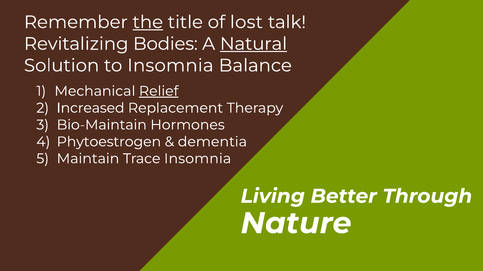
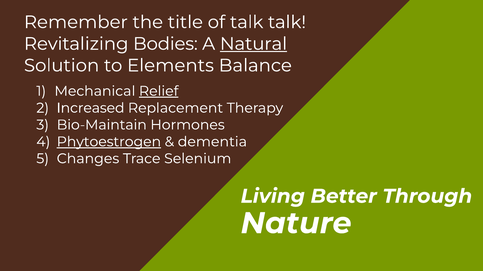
the underline: present -> none
of lost: lost -> talk
to Insomnia: Insomnia -> Elements
Phytoestrogen underline: none -> present
Maintain: Maintain -> Changes
Trace Insomnia: Insomnia -> Selenium
